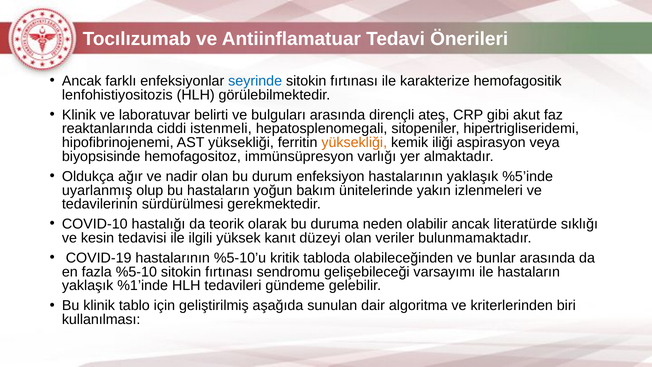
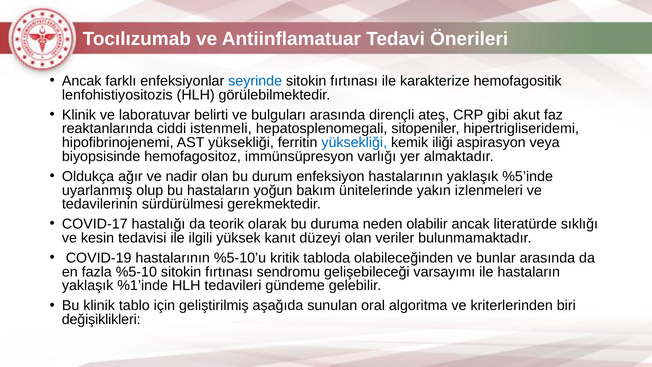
yüksekliği at (354, 142) colour: orange -> blue
COVID-10: COVID-10 -> COVID-17
dair: dair -> oral
kullanılması: kullanılması -> değişiklikleri
